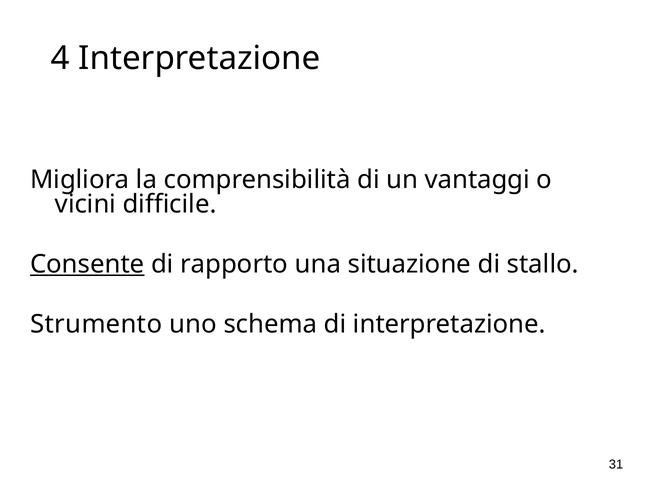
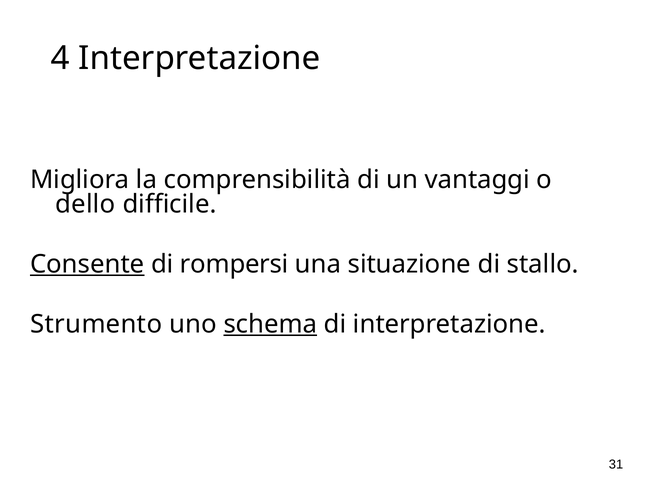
vicini: vicini -> dello
rapporto: rapporto -> rompersi
schema underline: none -> present
